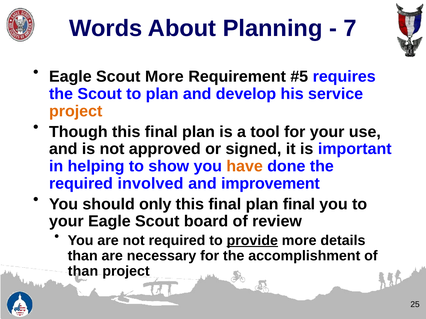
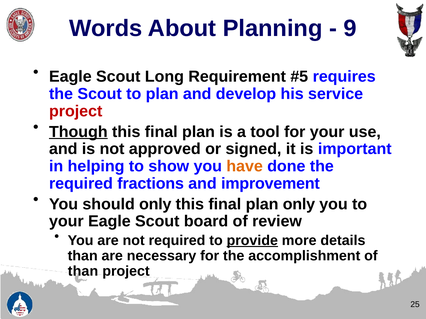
7: 7 -> 9
Scout More: More -> Long
project at (76, 111) colour: orange -> red
Though underline: none -> present
involved: involved -> fractions
plan final: final -> only
